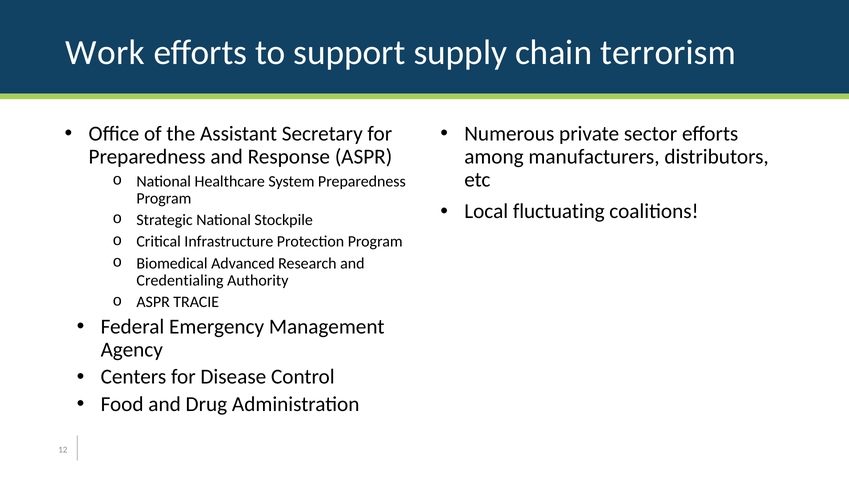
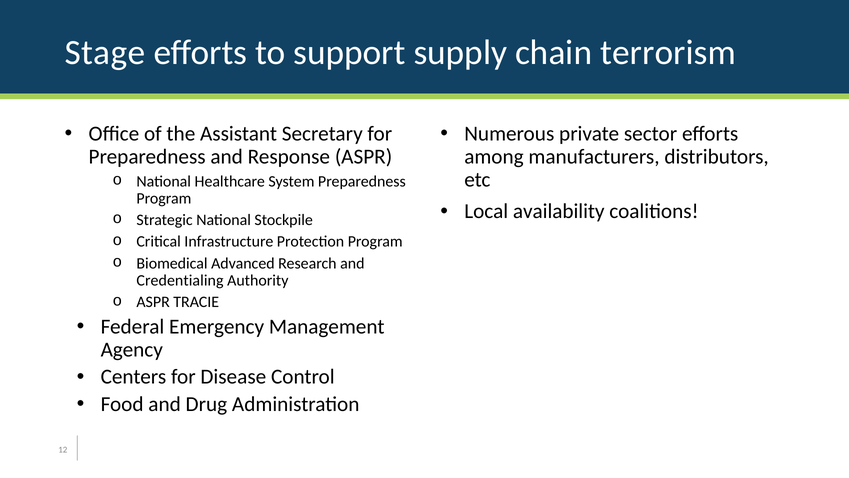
Work: Work -> Stage
fluctuating: fluctuating -> availability
